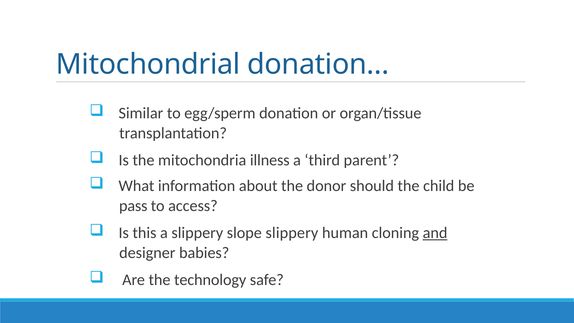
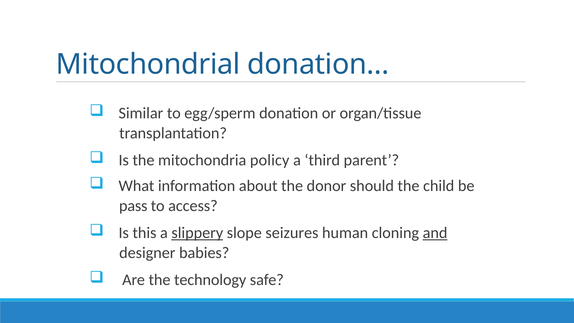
illness: illness -> policy
slippery at (197, 233) underline: none -> present
slope slippery: slippery -> seizures
